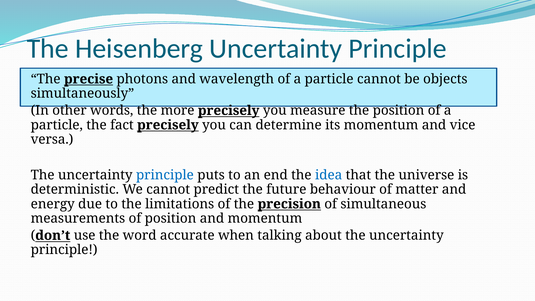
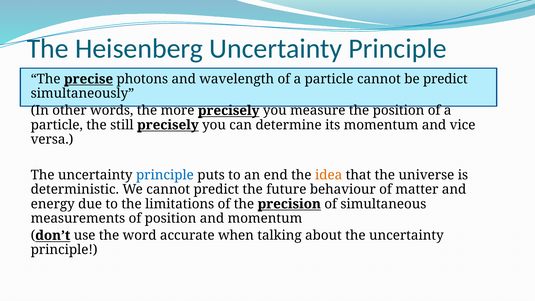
be objects: objects -> predict
fact: fact -> still
idea colour: blue -> orange
